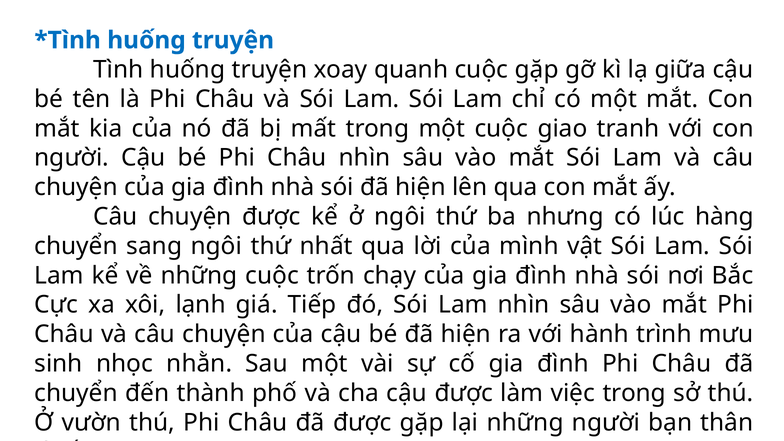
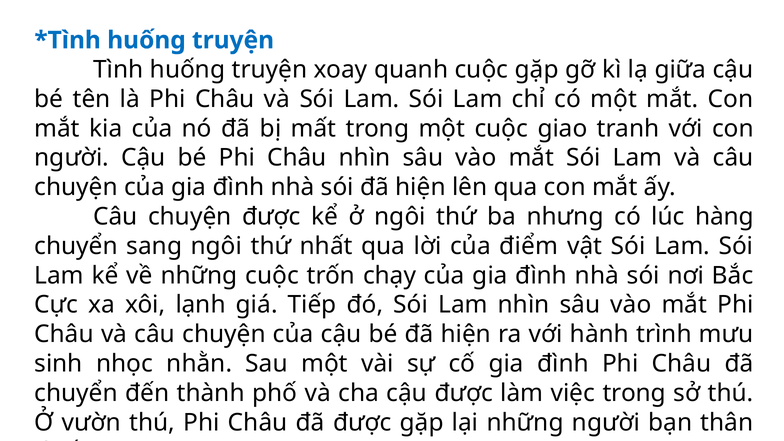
mình: mình -> điểm
